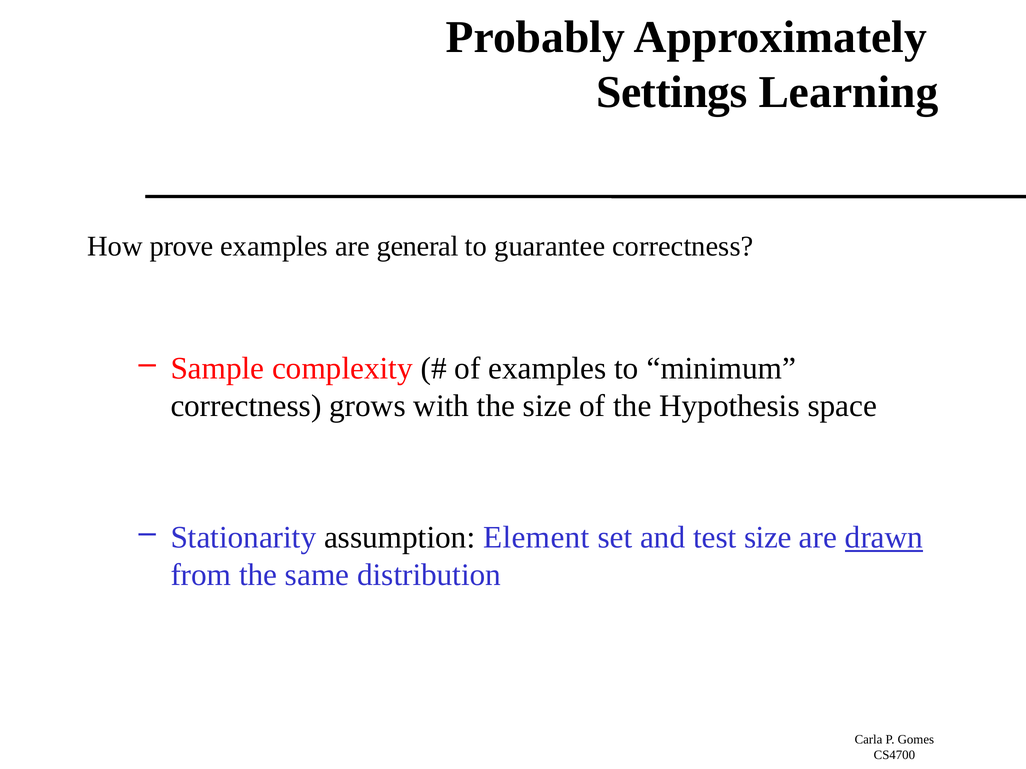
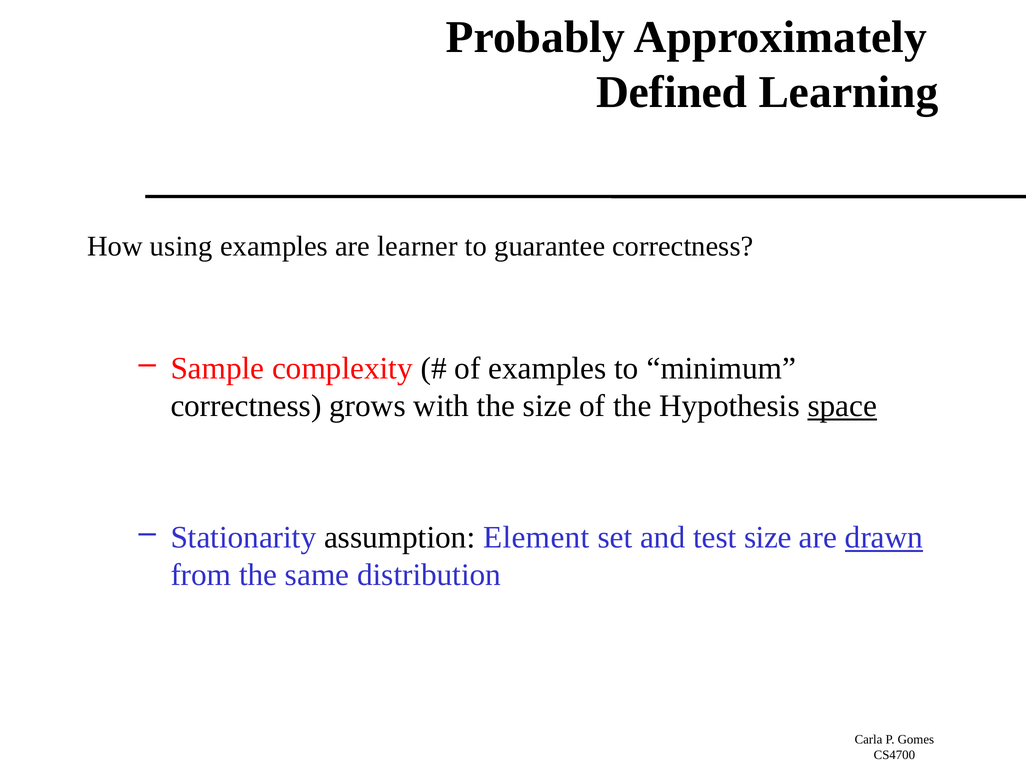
Settings: Settings -> Defined
prove: prove -> using
general: general -> learner
space underline: none -> present
